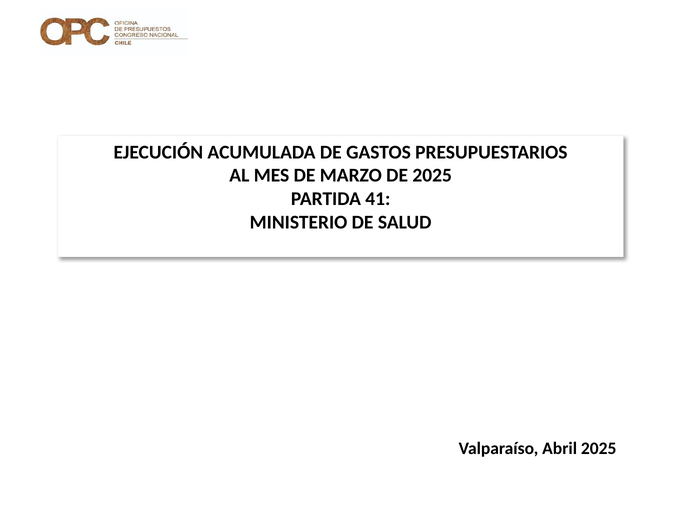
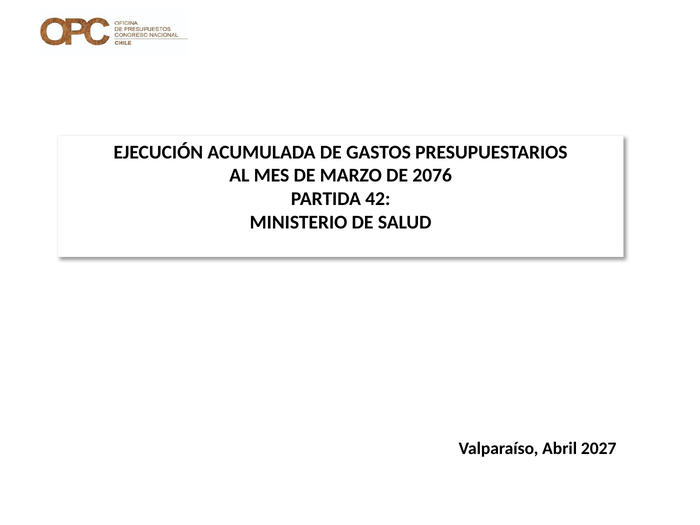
DE 2025: 2025 -> 2076
41: 41 -> 42
Abril 2025: 2025 -> 2027
